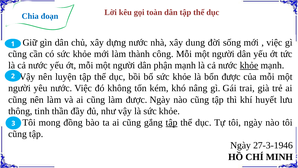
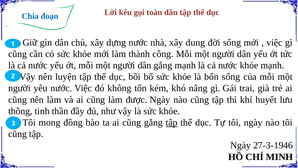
dân phận: phận -> gắng
khỏe at (249, 65) underline: present -> none
bổn được: được -> sống
